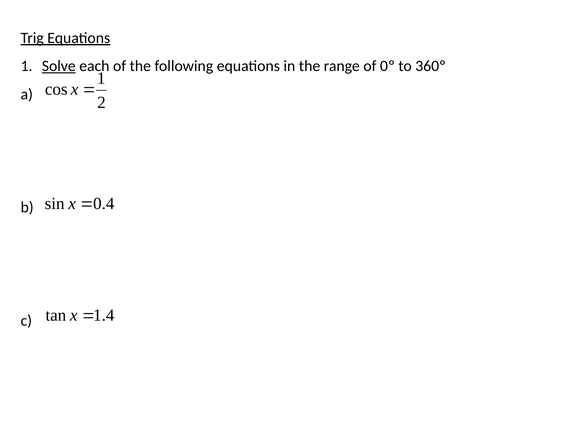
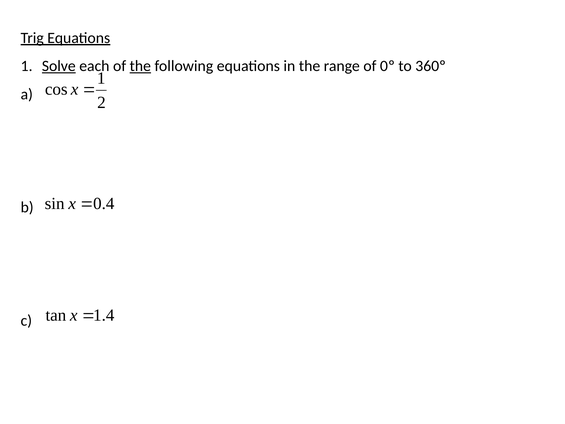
the at (140, 66) underline: none -> present
